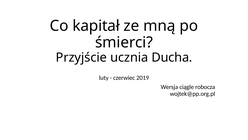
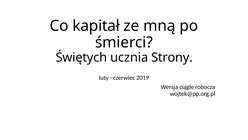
Przyjście: Przyjście -> Świętych
Ducha: Ducha -> Strony
